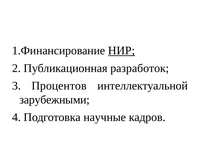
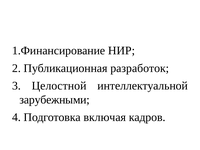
НИР underline: present -> none
Процентов: Процентов -> Целостной
научные: научные -> включая
